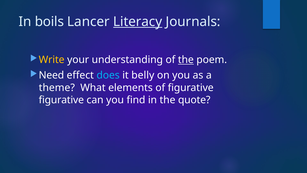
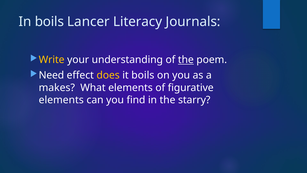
Literacy underline: present -> none
does colour: light blue -> yellow
it belly: belly -> boils
theme: theme -> makes
figurative at (61, 100): figurative -> elements
quote: quote -> starry
